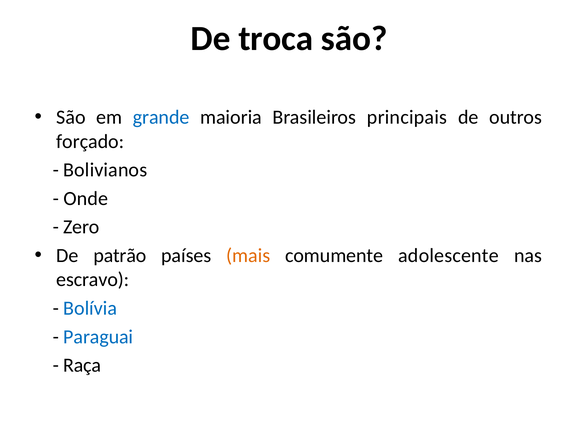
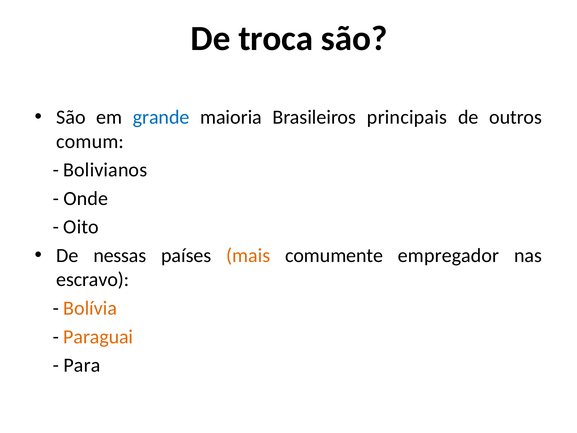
forçado: forçado -> comum
Zero: Zero -> Oito
patrão: patrão -> nessas
adolescente: adolescente -> empregador
Bolívia colour: blue -> orange
Paraguai colour: blue -> orange
Raça: Raça -> Para
